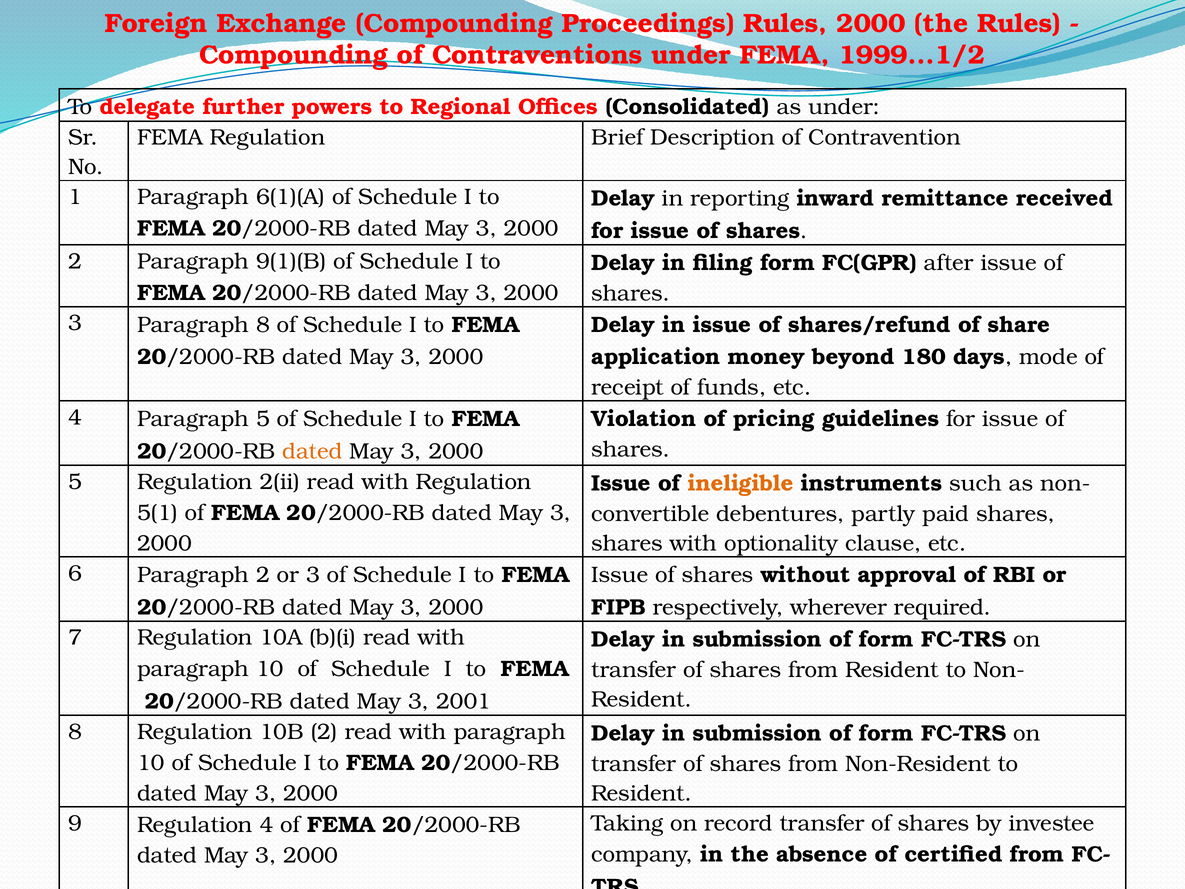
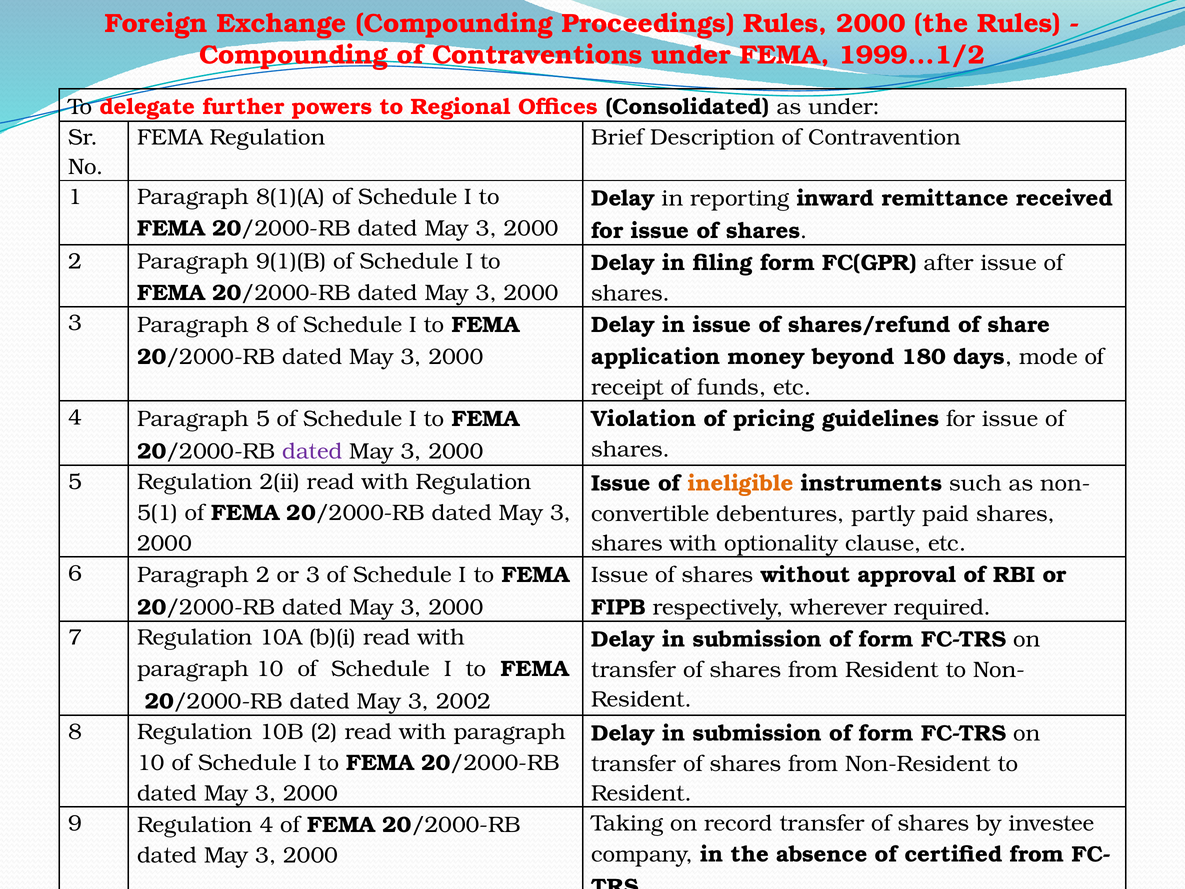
6(1)(A: 6(1)(A -> 8(1)(A
dated at (312, 451) colour: orange -> purple
2001: 2001 -> 2002
